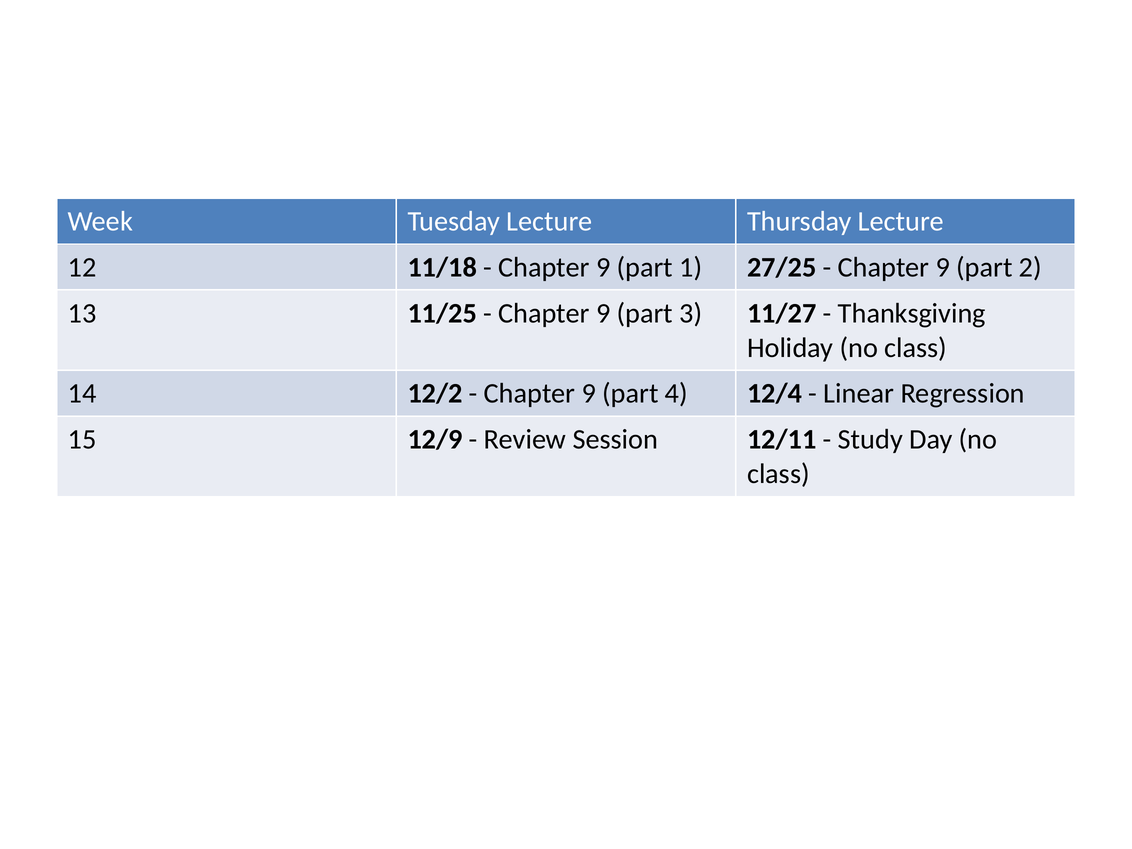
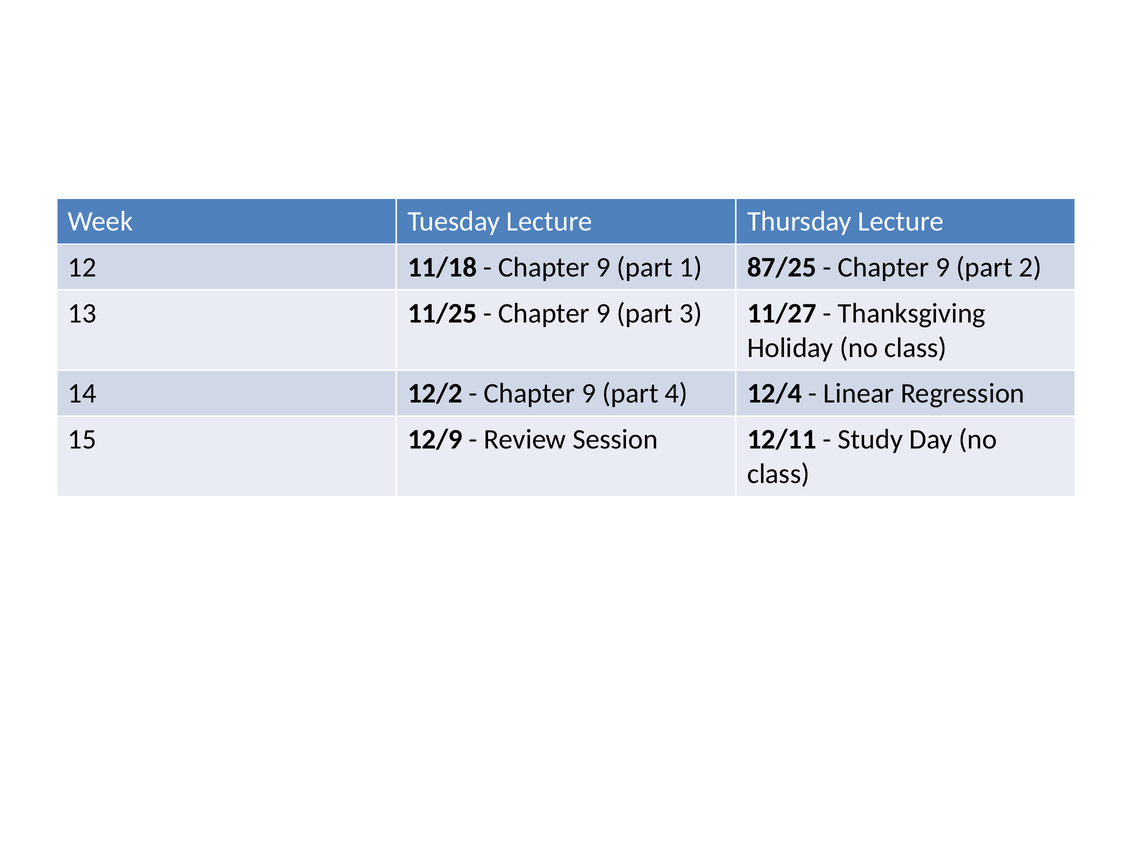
27/25: 27/25 -> 87/25
